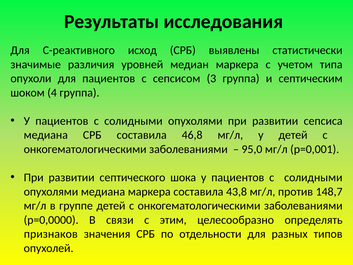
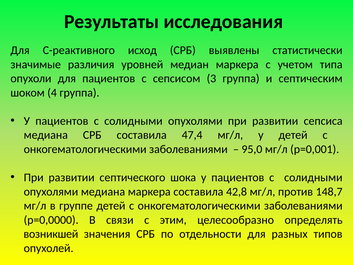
46,8: 46,8 -> 47,4
43,8: 43,8 -> 42,8
признаков: признаков -> возникшей
